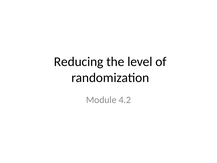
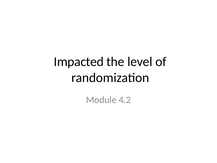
Reducing: Reducing -> Impacted
